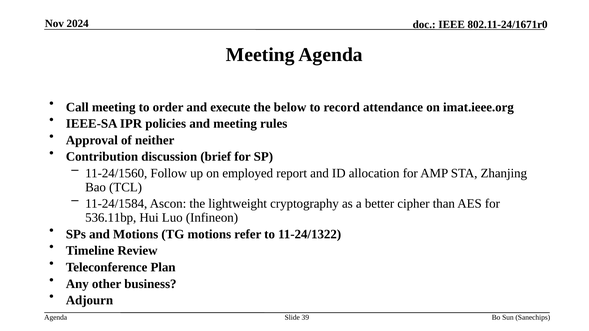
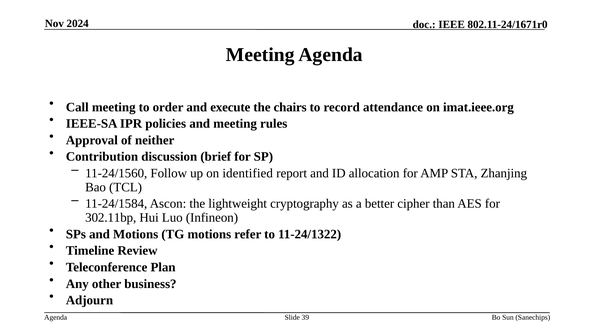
below: below -> chairs
employed: employed -> identified
536.11bp: 536.11bp -> 302.11bp
